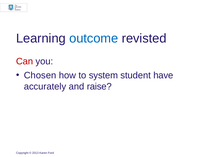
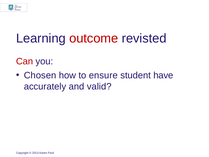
outcome colour: blue -> red
system: system -> ensure
raise: raise -> valid
